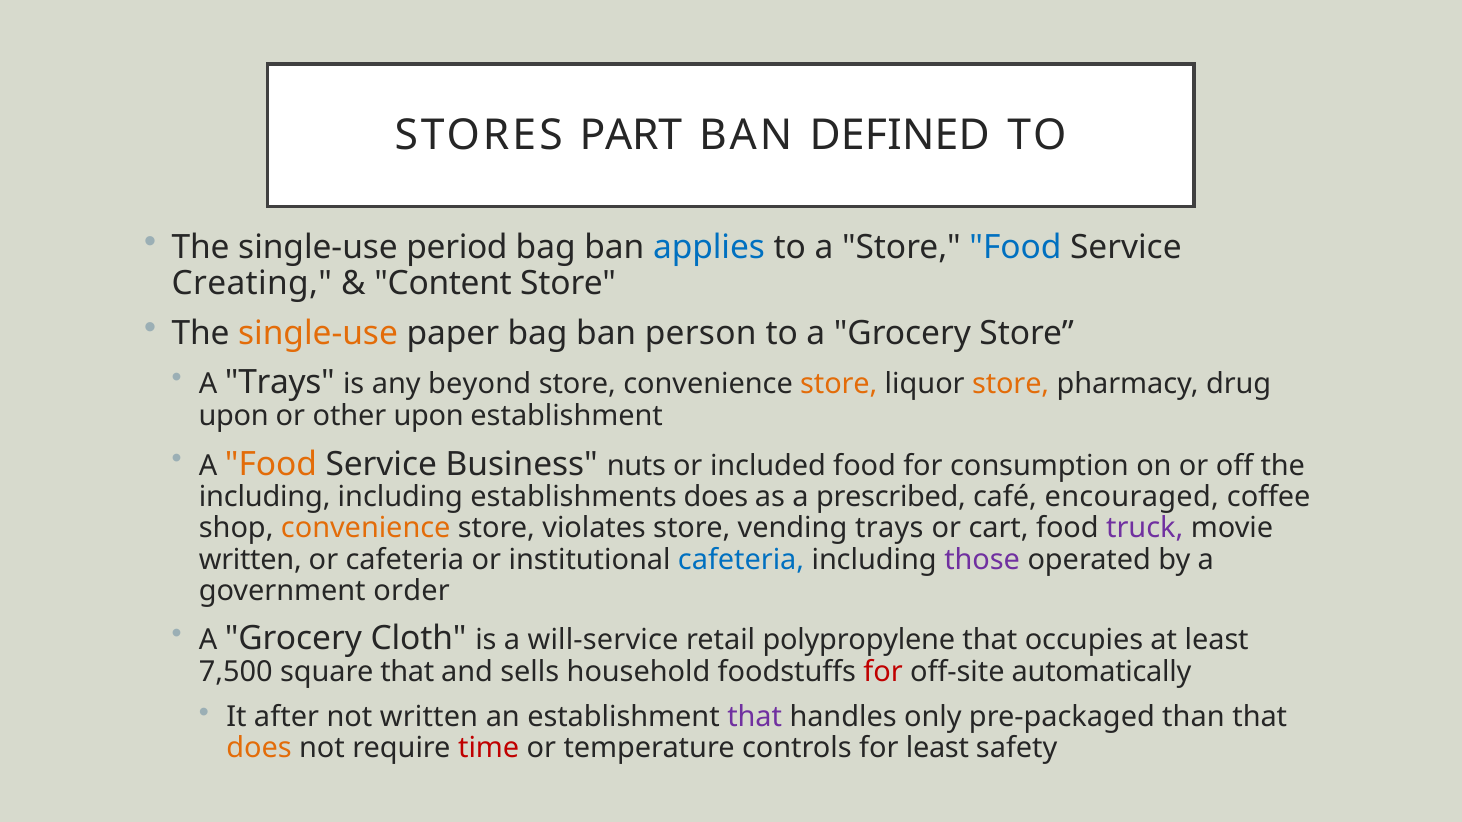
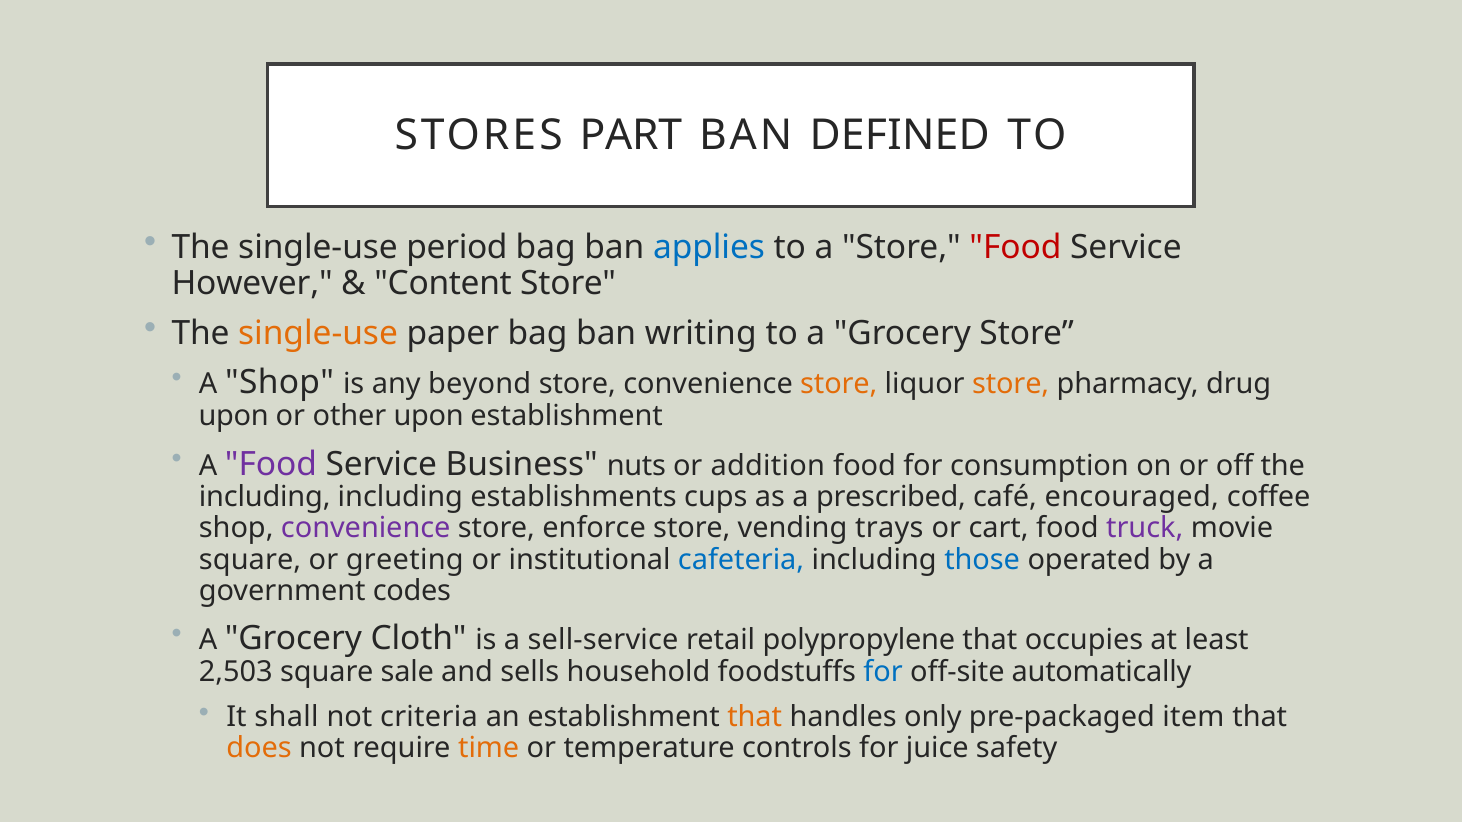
Food at (1015, 247) colour: blue -> red
Creating: Creating -> However
person: person -> writing
A Trays: Trays -> Shop
Food at (271, 464) colour: orange -> purple
included: included -> addition
establishments does: does -> cups
convenience at (366, 529) colour: orange -> purple
violates: violates -> enforce
written at (250, 560): written -> square
or cafeteria: cafeteria -> greeting
those colour: purple -> blue
order: order -> codes
will-service: will-service -> sell-service
7,500: 7,500 -> 2,503
square that: that -> sale
for at (883, 672) colour: red -> blue
after: after -> shall
not written: written -> criteria
that at (755, 717) colour: purple -> orange
than: than -> item
time colour: red -> orange
for least: least -> juice
